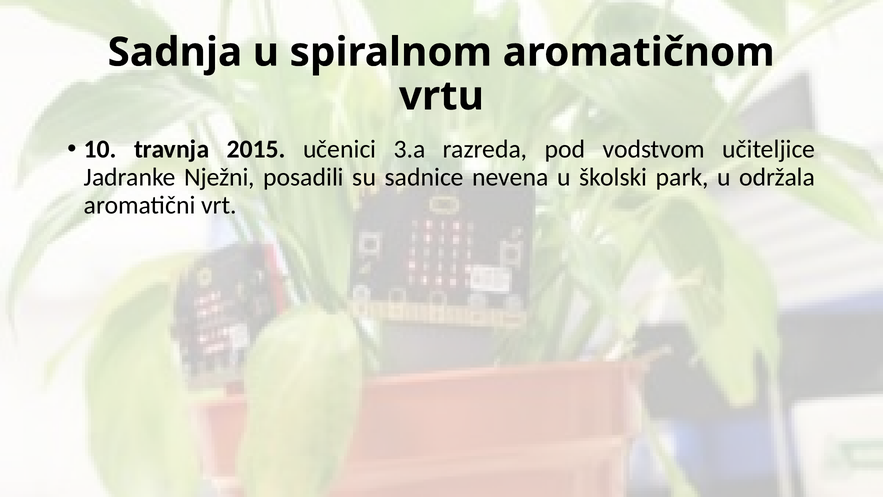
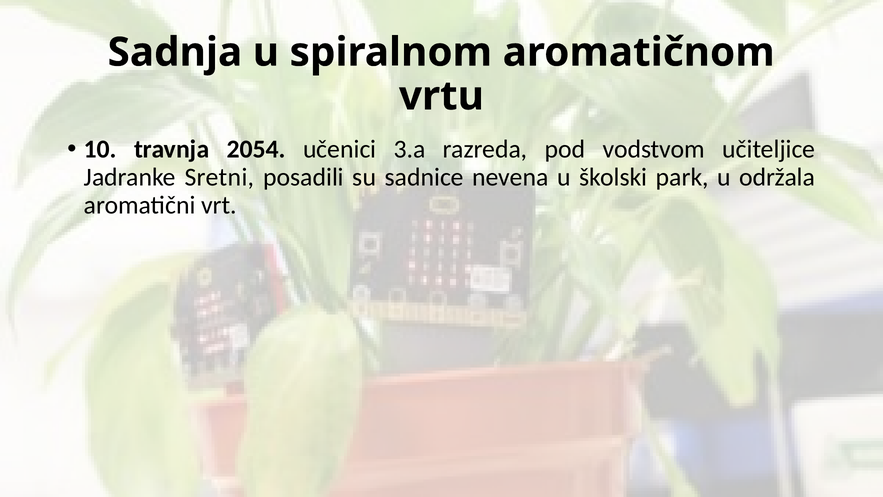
2015: 2015 -> 2054
Nježni: Nježni -> Sretni
